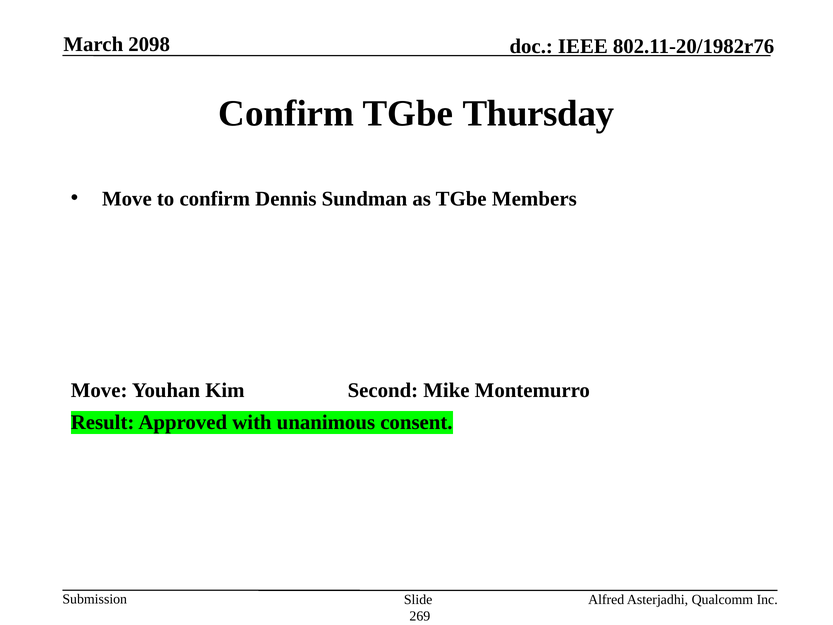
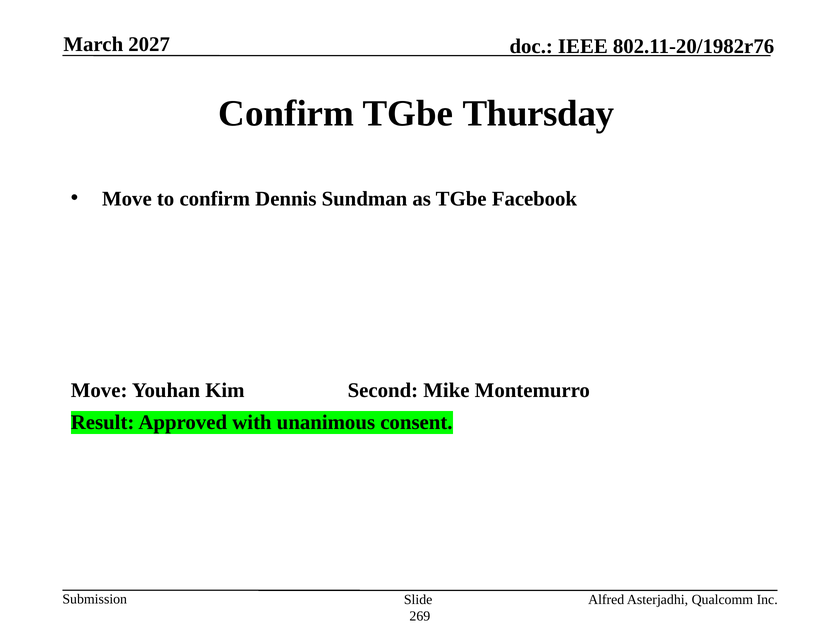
2098: 2098 -> 2027
Members: Members -> Facebook
